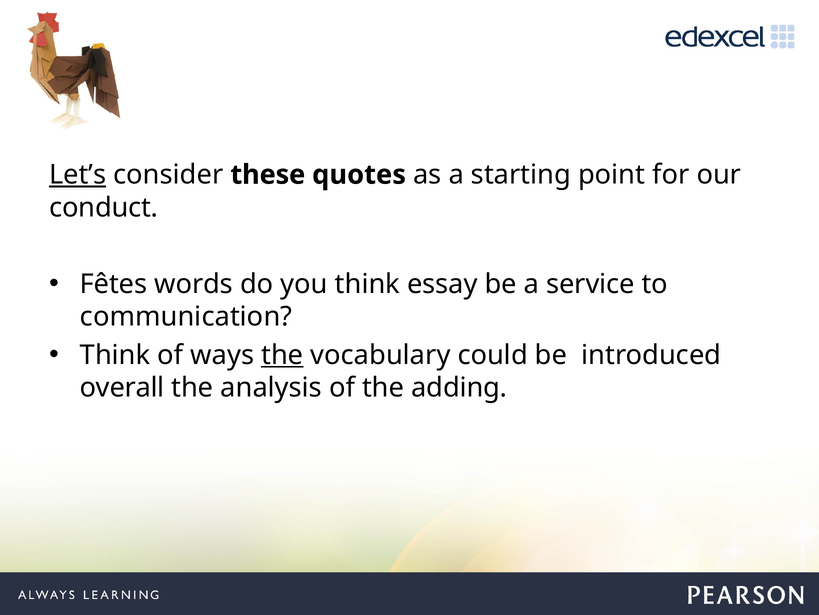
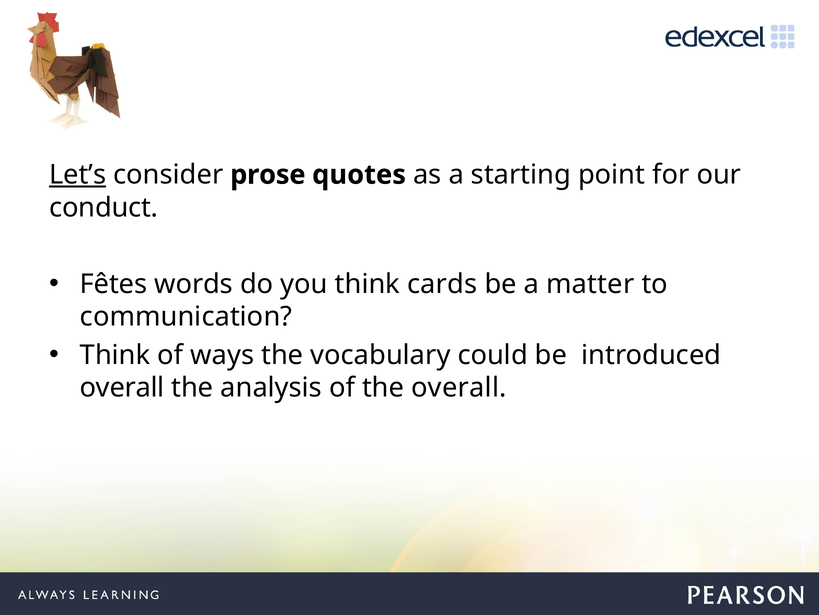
these: these -> prose
essay: essay -> cards
service: service -> matter
the at (282, 355) underline: present -> none
the adding: adding -> overall
